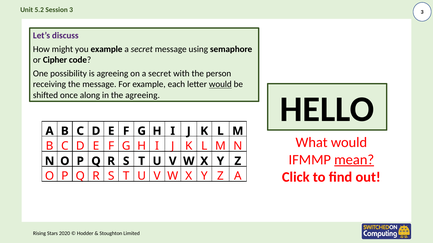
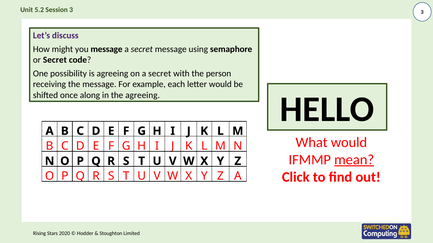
you example: example -> message
or Cipher: Cipher -> Secret
would at (220, 84) underline: present -> none
